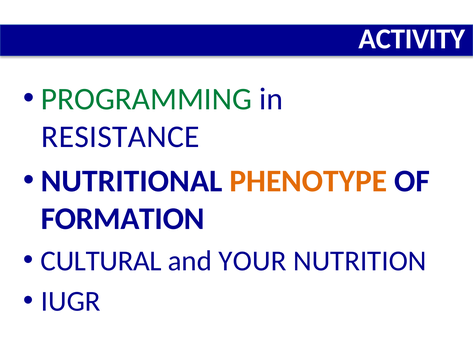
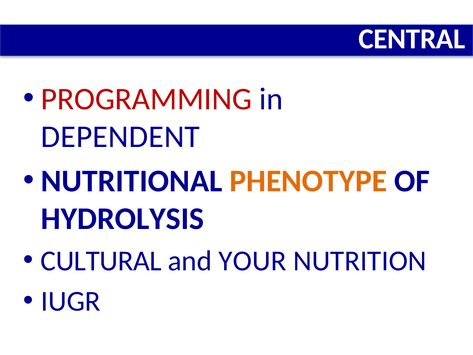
ACTIVITY: ACTIVITY -> CENTRAL
PROGRAMMING colour: green -> red
RESISTANCE: RESISTANCE -> DEPENDENT
FORMATION: FORMATION -> HYDROLYSIS
